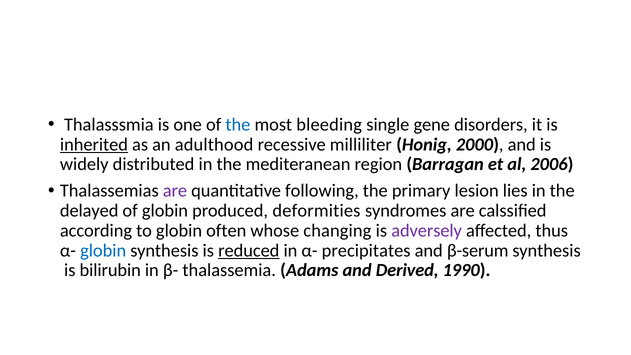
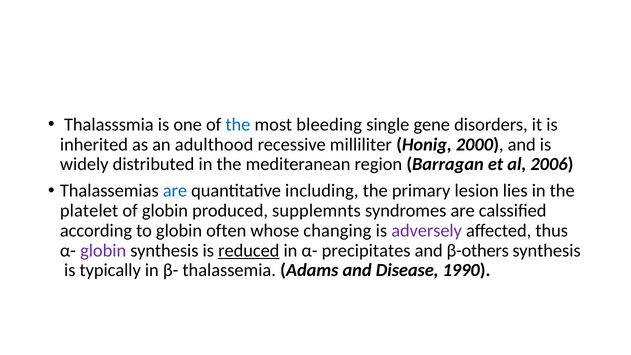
inherited underline: present -> none
are at (175, 191) colour: purple -> blue
following: following -> including
delayed: delayed -> platelet
deformities: deformities -> supplemnts
globin at (103, 250) colour: blue -> purple
β-serum: β-serum -> β-others
bilirubin: bilirubin -> typically
Derived: Derived -> Disease
